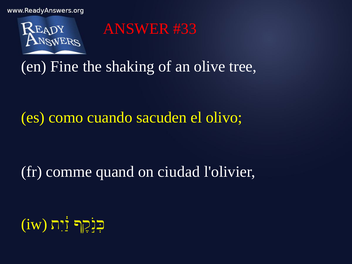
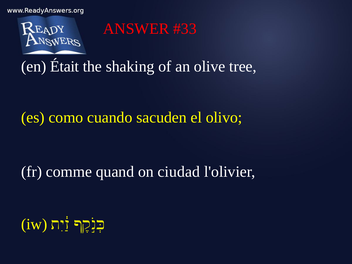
Fine: Fine -> Était
